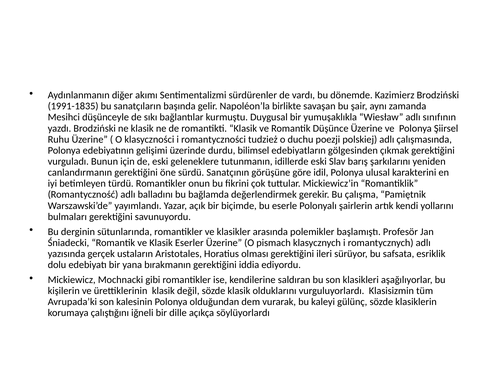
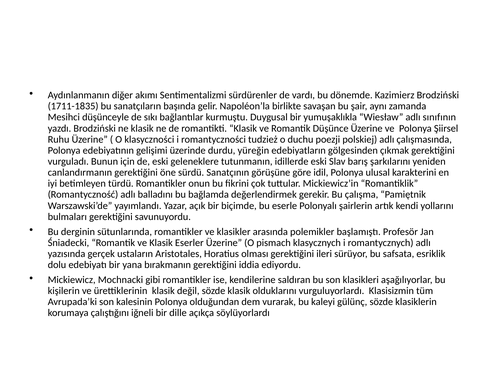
1991-1835: 1991-1835 -> 1711-1835
bilimsel: bilimsel -> yüreğin
